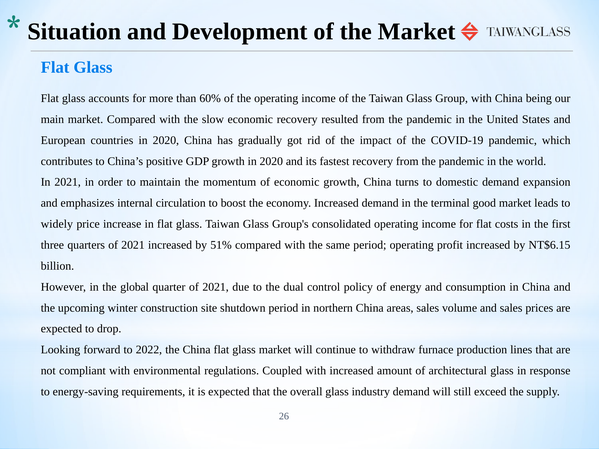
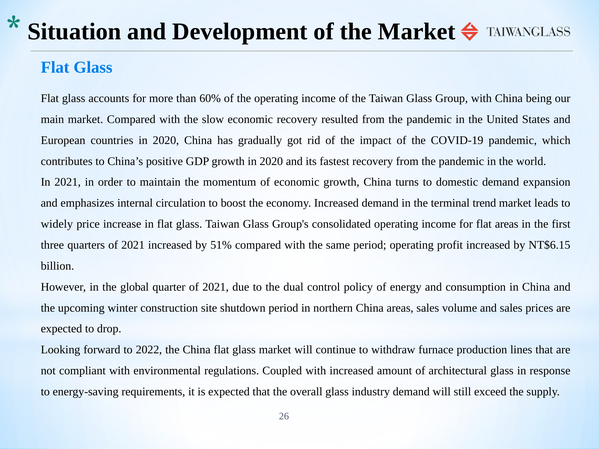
good: good -> trend
flat costs: costs -> areas
